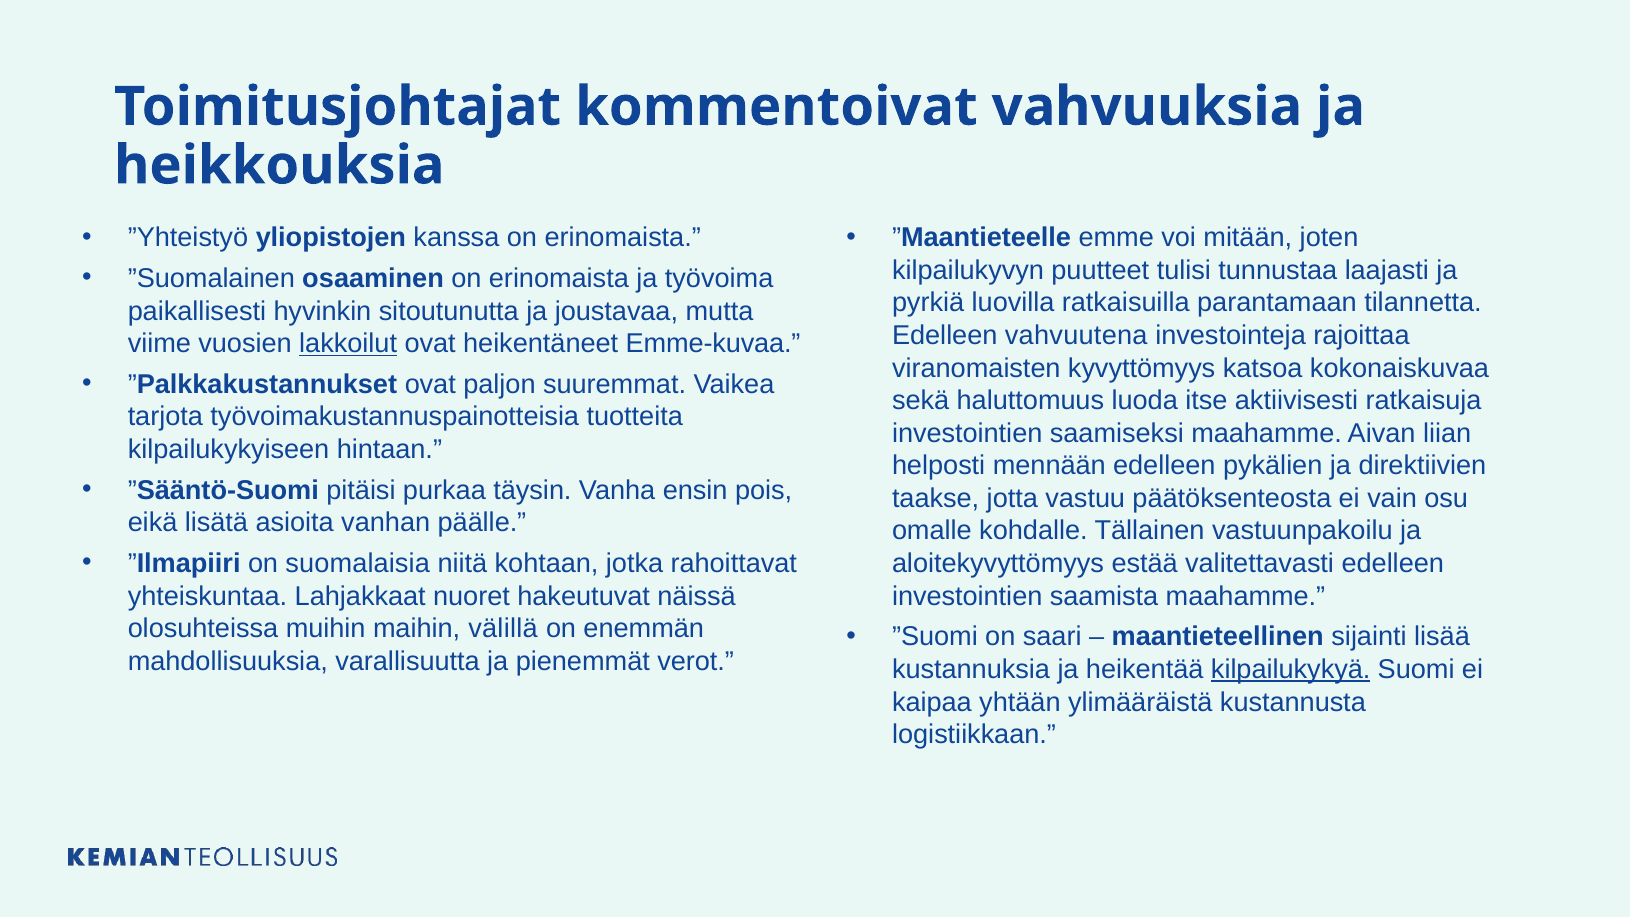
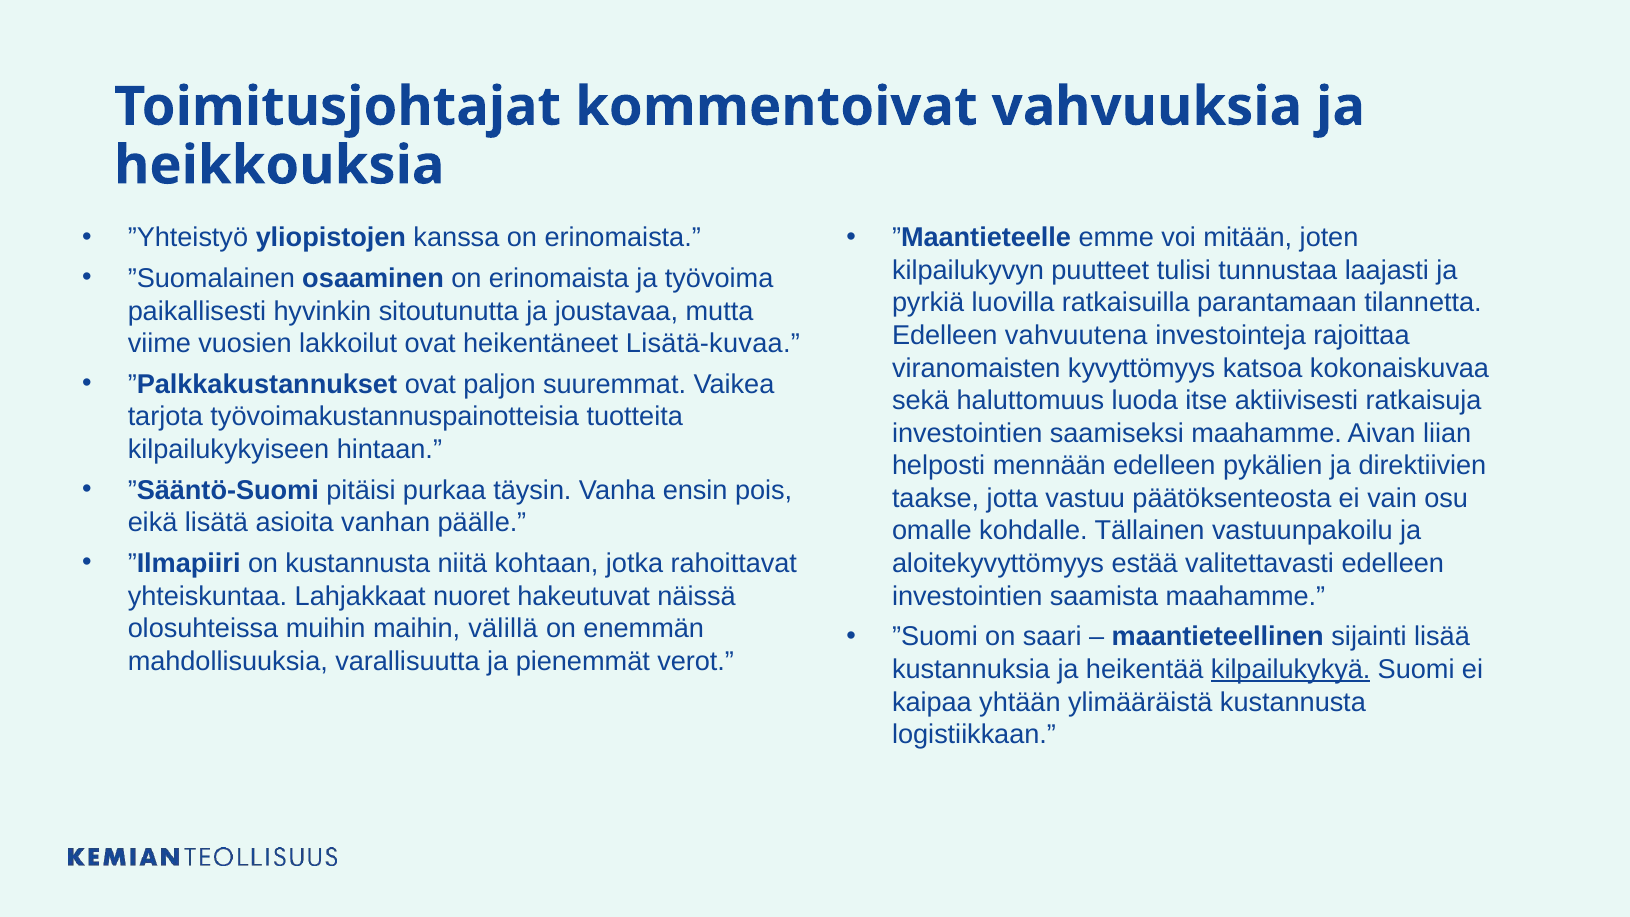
lakkoilut underline: present -> none
Emme-kuvaa: Emme-kuvaa -> Lisätä-kuvaa
on suomalaisia: suomalaisia -> kustannusta
